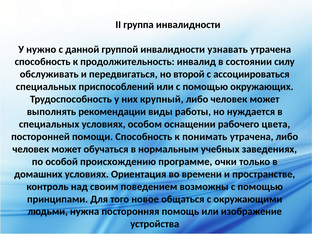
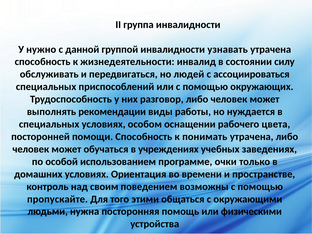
продолжительность: продолжительность -> жизнедеятельности
второй: второй -> людей
крупный: крупный -> разговор
нормальным: нормальным -> учреждениях
происхождению: происхождению -> использованием
принципами: принципами -> пропускайте
новое: новое -> этими
изображение: изображение -> физическими
